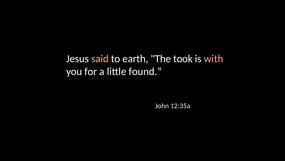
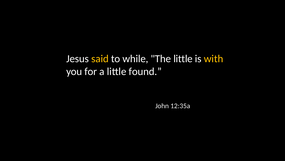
earth: earth -> while
The took: took -> little
with colour: pink -> yellow
